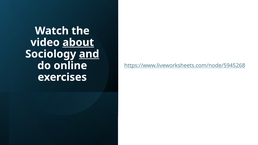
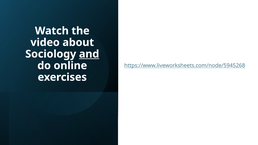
about underline: present -> none
